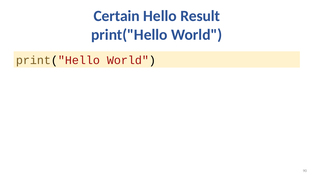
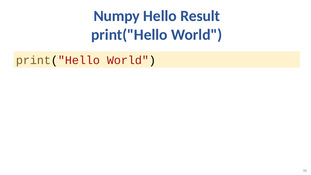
Certain: Certain -> Numpy
